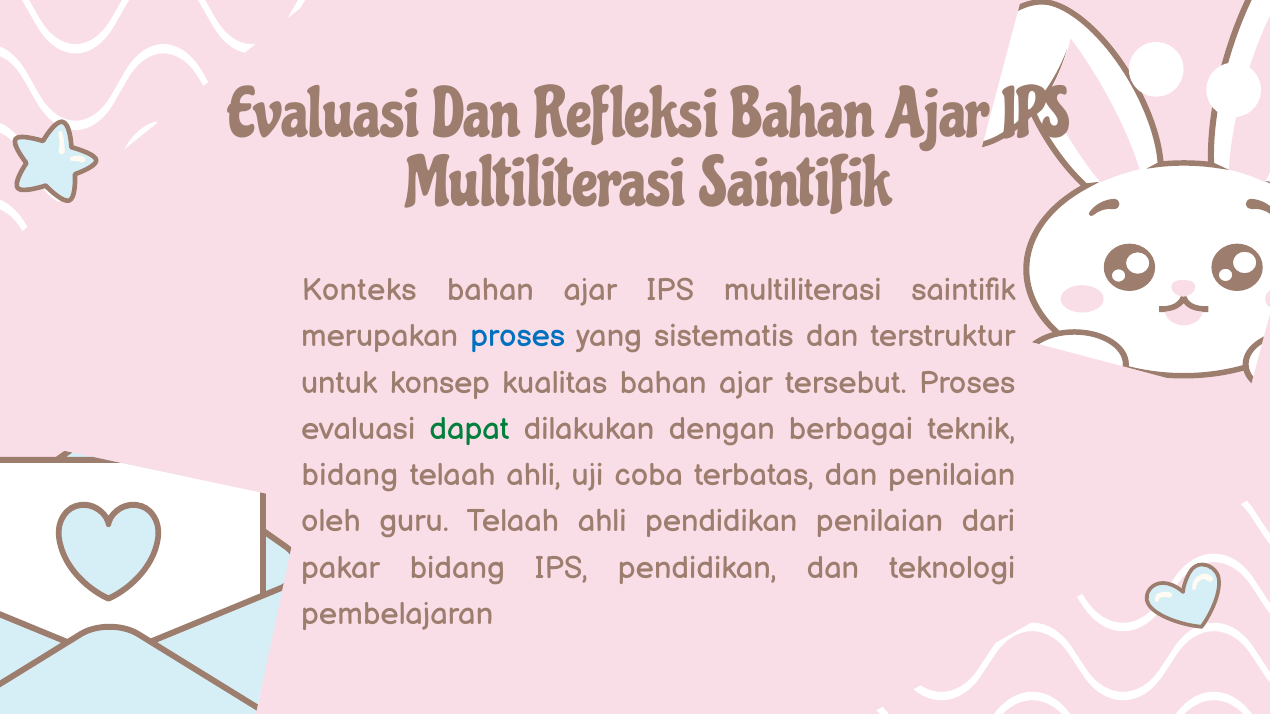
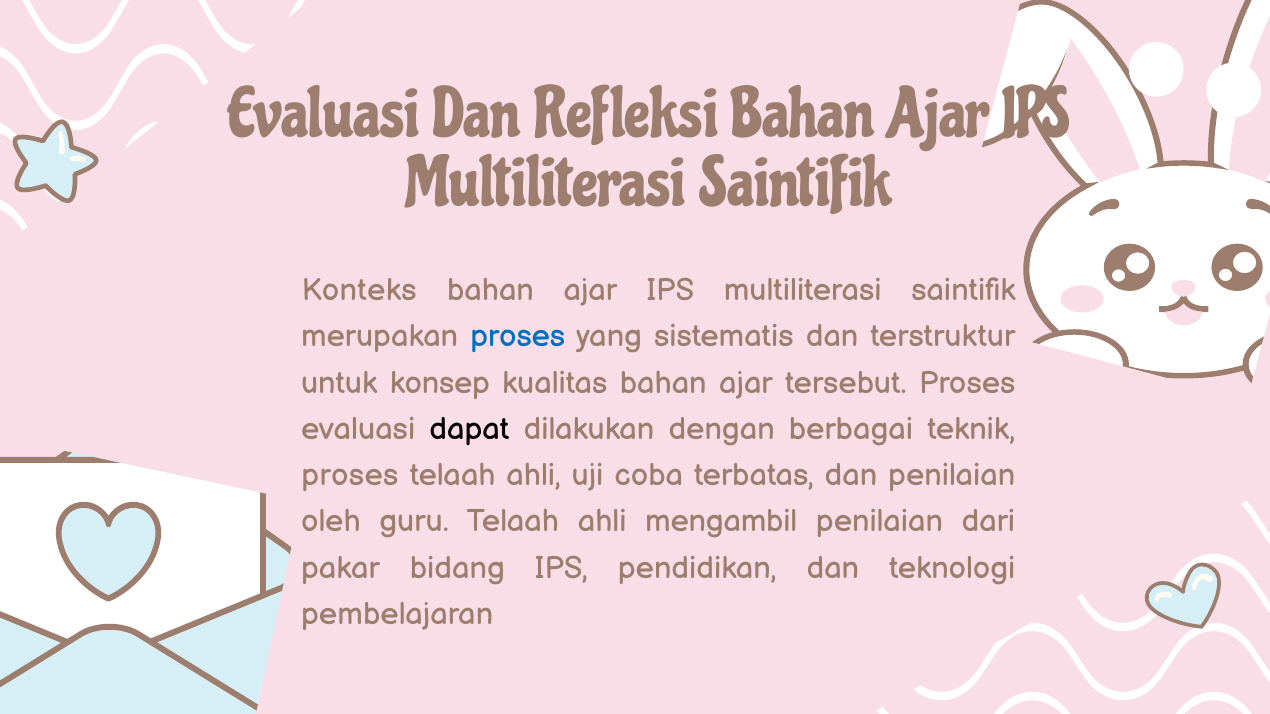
dapat colour: green -> black
bidang at (350, 476): bidang -> proses
ahli pendidikan: pendidikan -> mengambil
